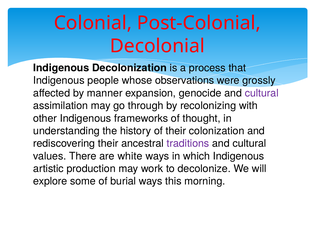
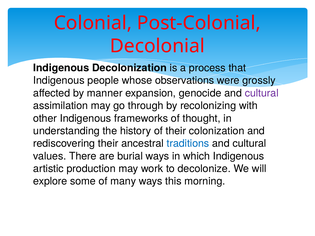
traditions colour: purple -> blue
white: white -> burial
burial: burial -> many
